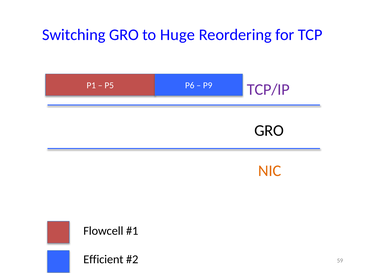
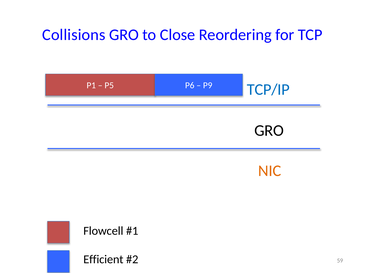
Switching: Switching -> Collisions
Huge: Huge -> Close
TCP/IP colour: purple -> blue
